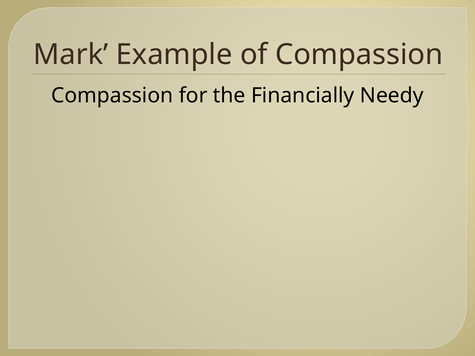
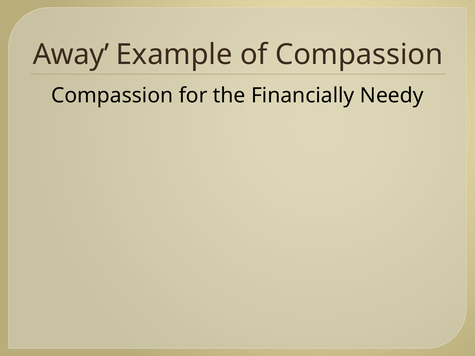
Mark: Mark -> Away
